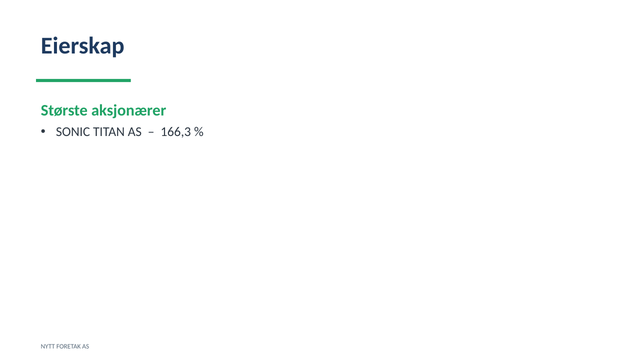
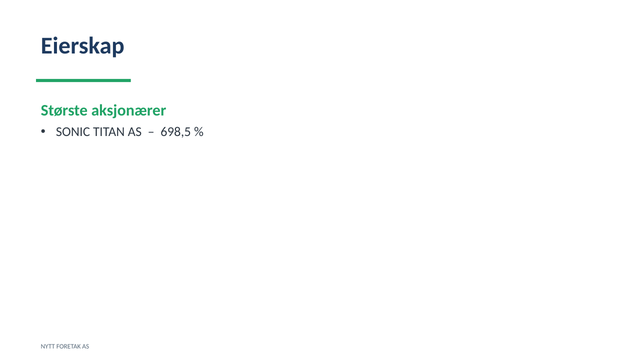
166,3: 166,3 -> 698,5
